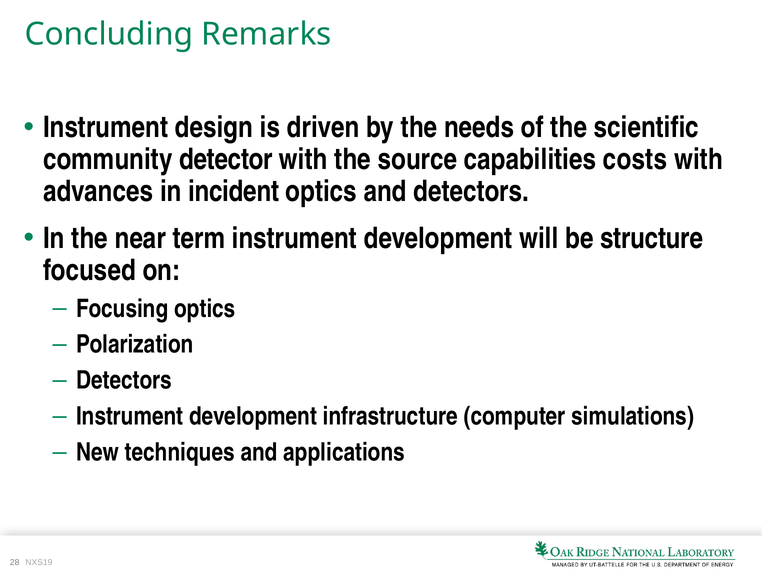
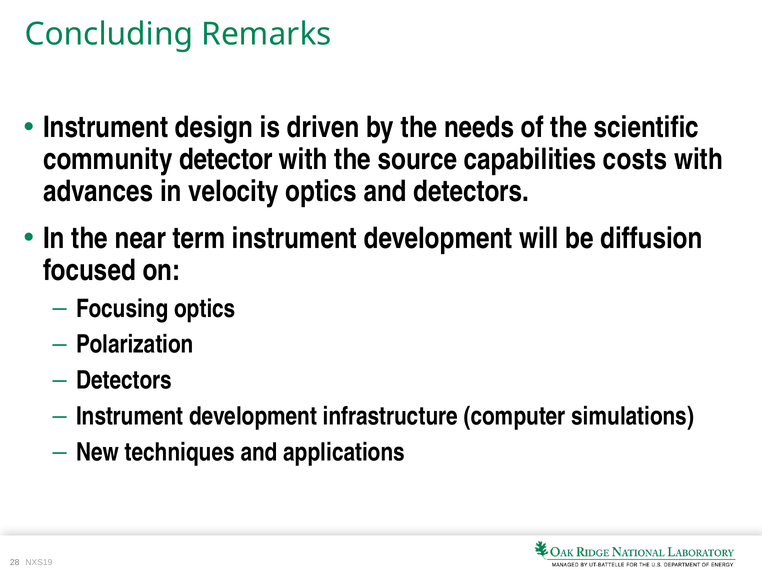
incident: incident -> velocity
structure: structure -> diffusion
